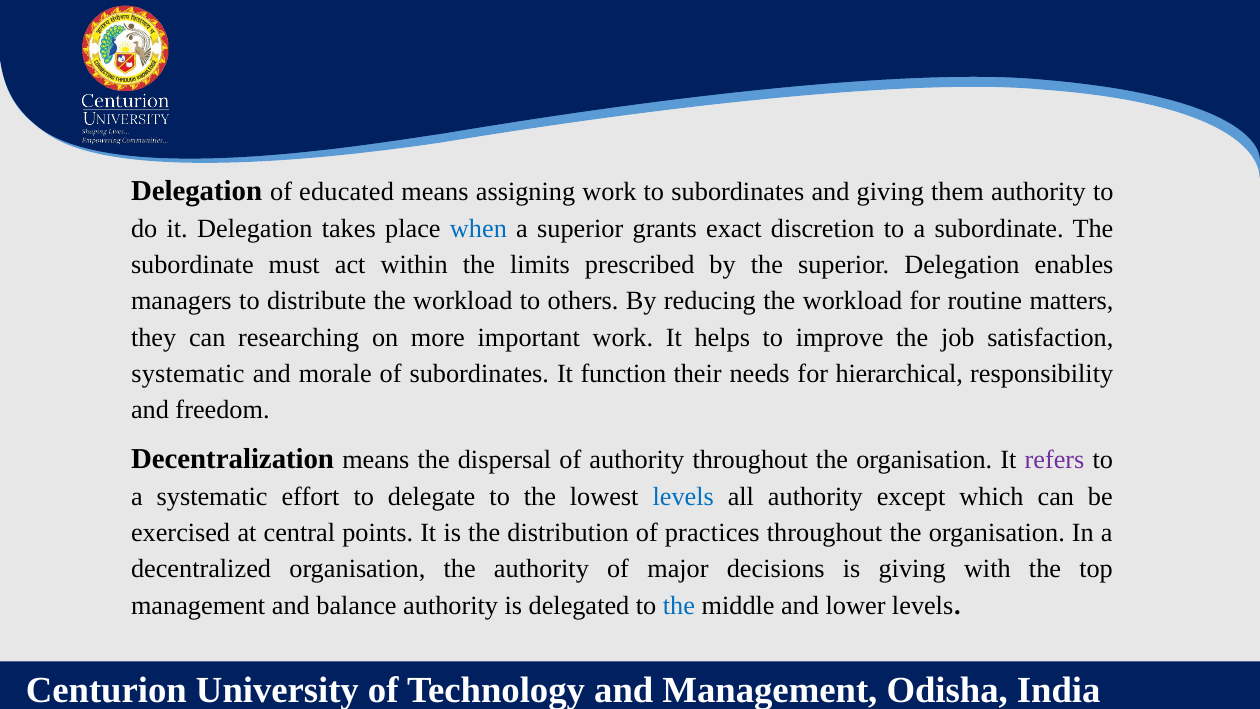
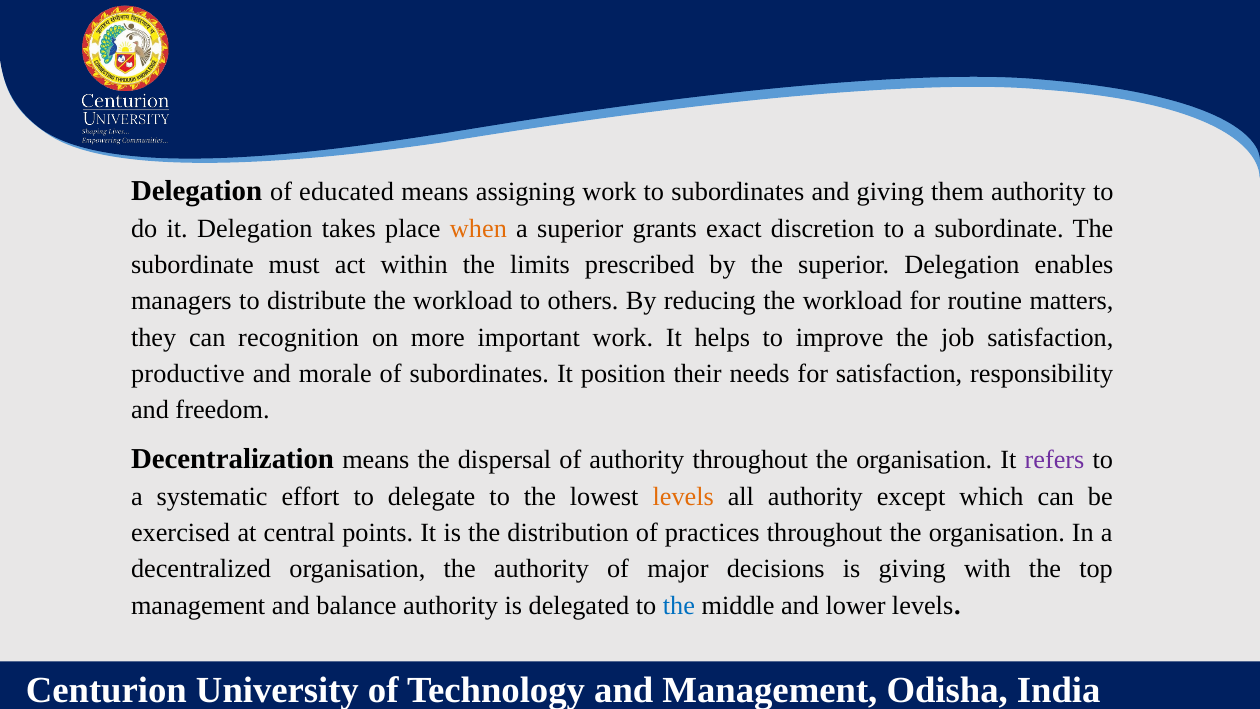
when colour: blue -> orange
researching: researching -> recognition
systematic at (188, 374): systematic -> productive
function: function -> position
for hierarchical: hierarchical -> satisfaction
levels at (683, 496) colour: blue -> orange
